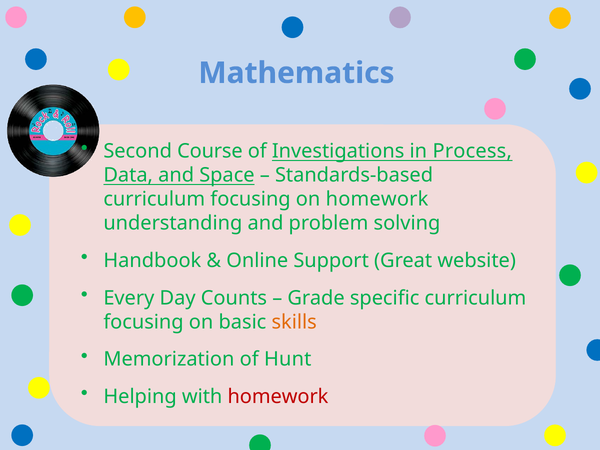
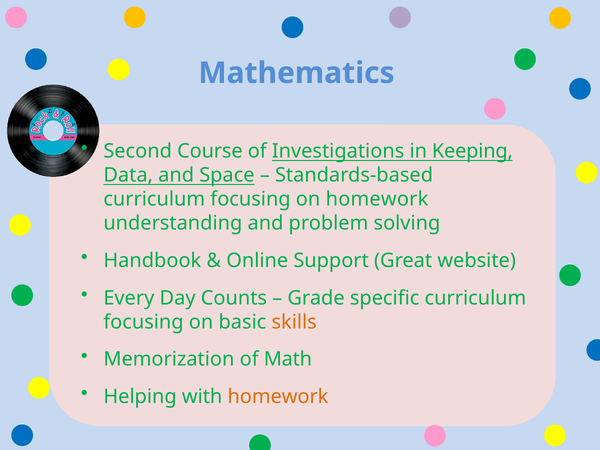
Process: Process -> Keeping
Hunt: Hunt -> Math
homework at (278, 397) colour: red -> orange
